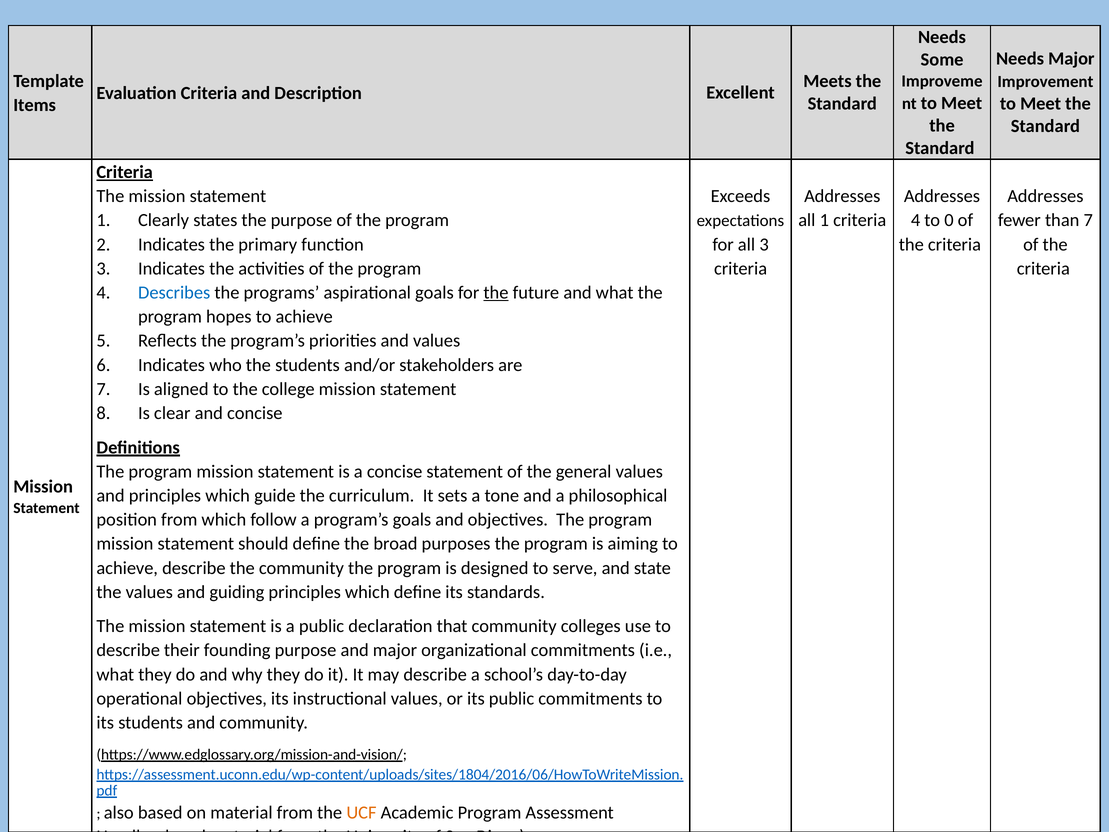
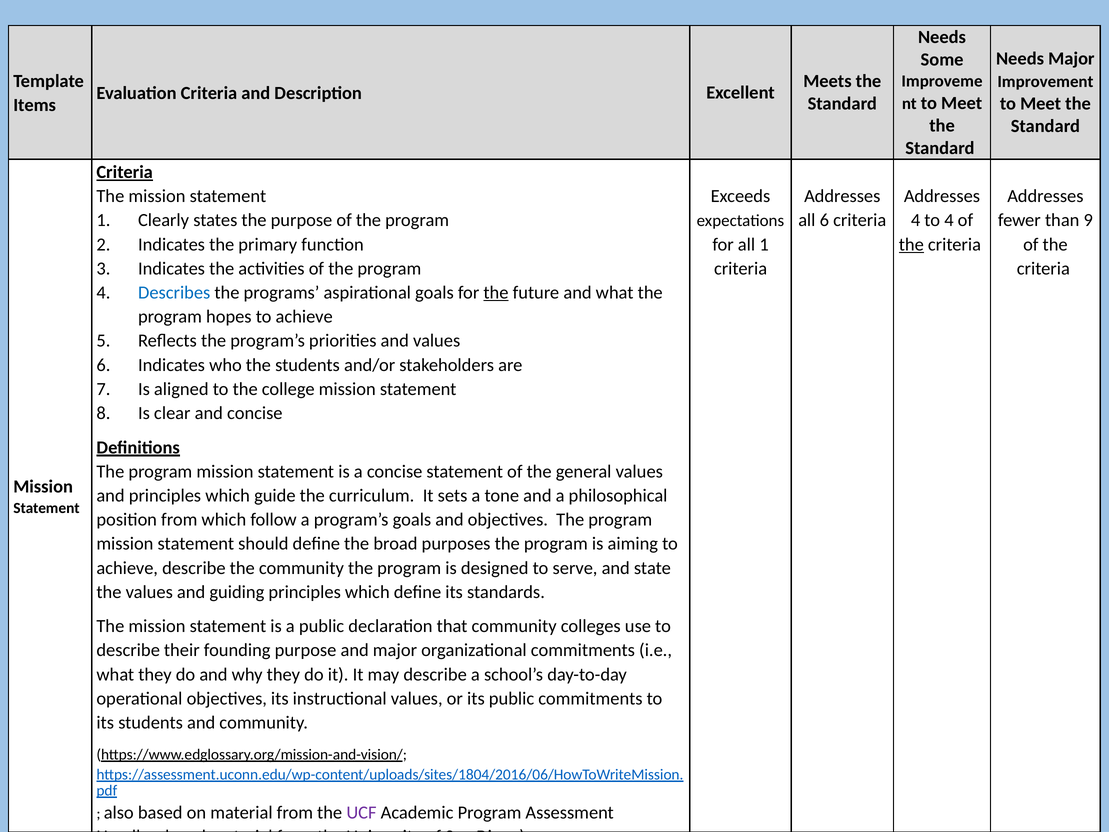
all 1: 1 -> 6
to 0: 0 -> 4
than 7: 7 -> 9
all 3: 3 -> 1
the at (911, 244) underline: none -> present
UCF colour: orange -> purple
